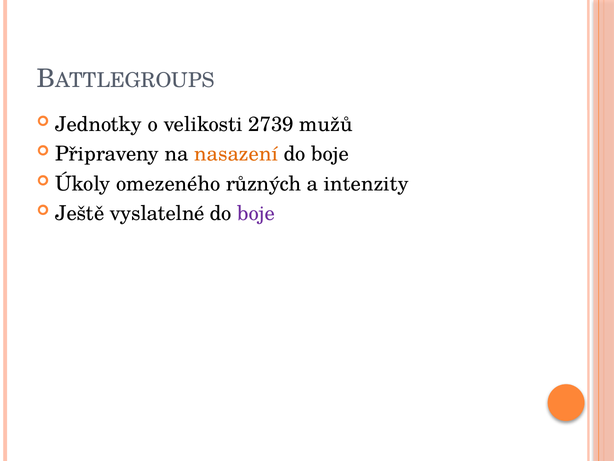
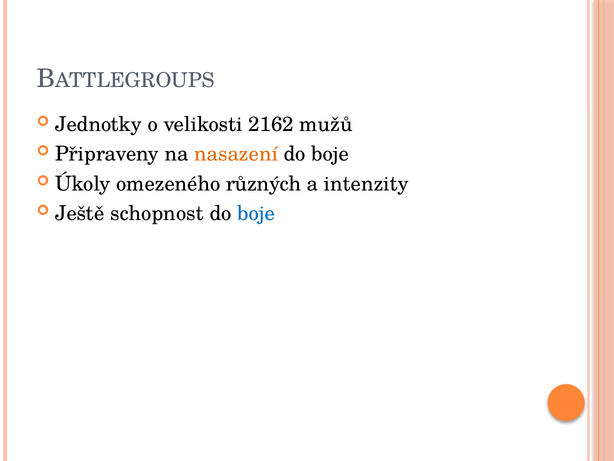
2739: 2739 -> 2162
vyslatelné: vyslatelné -> schopnost
boje at (256, 213) colour: purple -> blue
